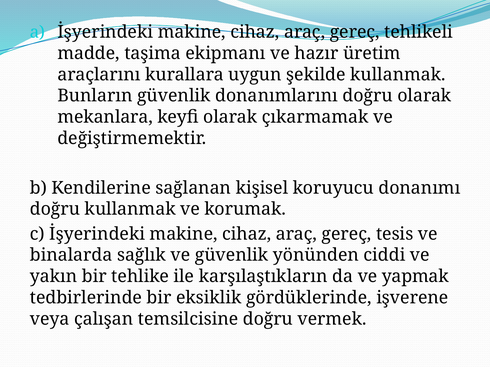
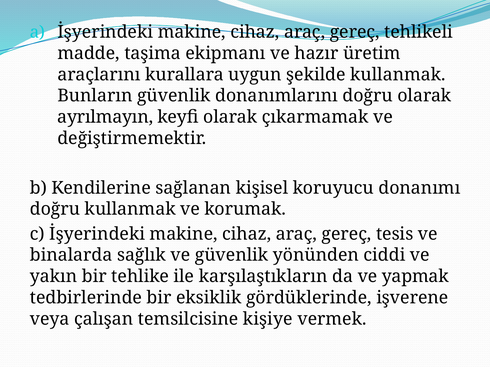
mekanlara: mekanlara -> ayrılmayın
temsilcisine doğru: doğru -> kişiye
